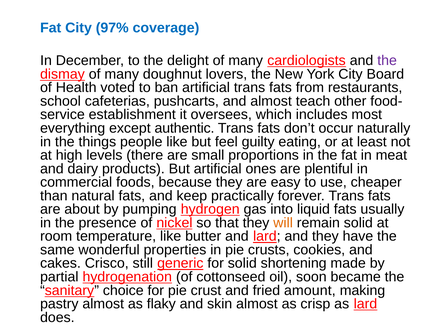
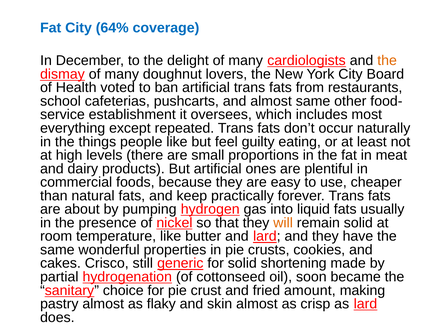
97%: 97% -> 64%
the at (387, 61) colour: purple -> orange
almost teach: teach -> same
authentic: authentic -> repeated
